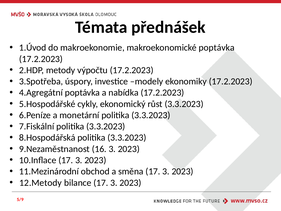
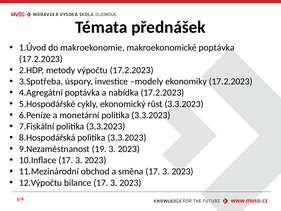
16: 16 -> 19
12.Metody: 12.Metody -> 12.Výpočtu
